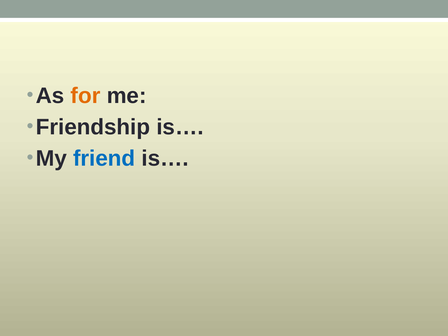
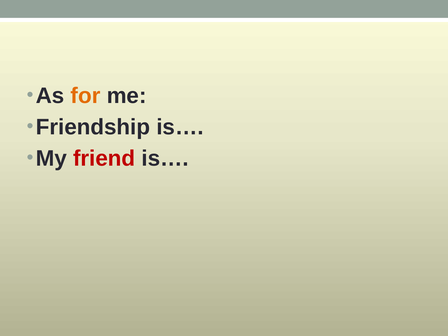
friend colour: blue -> red
